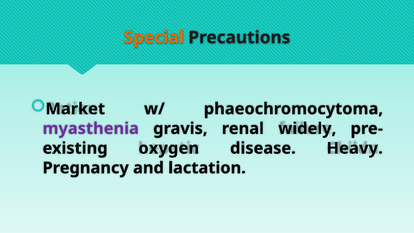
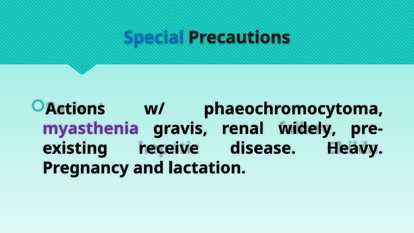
Special colour: orange -> blue
Market: Market -> Actions
oxygen: oxygen -> receive
